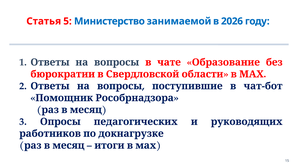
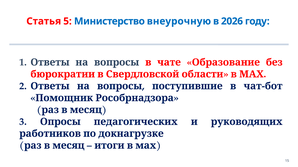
занимаемой: занимаемой -> внеурочную
